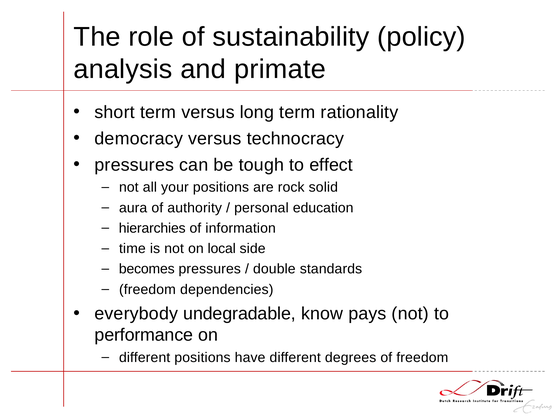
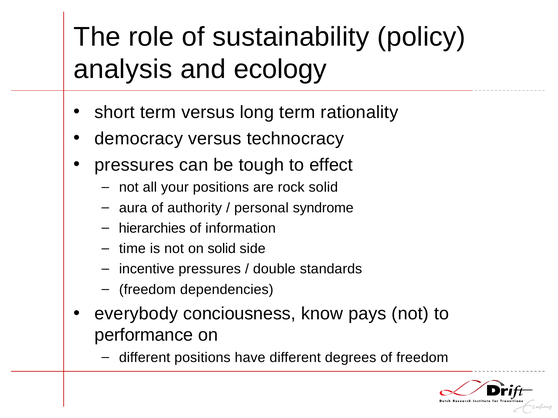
primate: primate -> ecology
education: education -> syndrome
on local: local -> solid
becomes: becomes -> incentive
undegradable: undegradable -> conciousness
